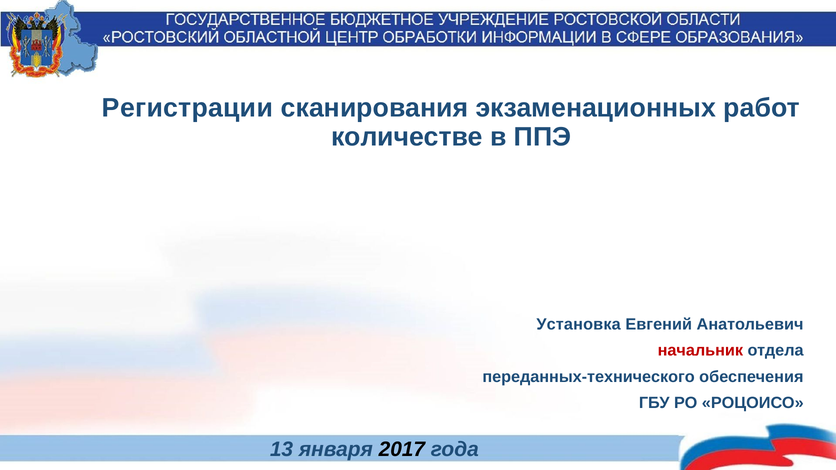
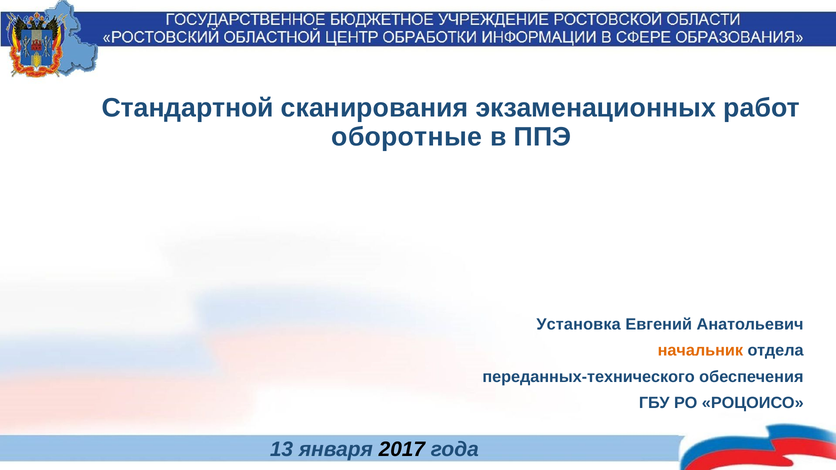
Регистрации: Регистрации -> Стандартной
количестве: количестве -> оборотные
начальник colour: red -> orange
